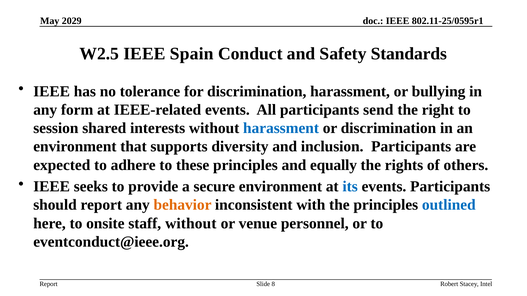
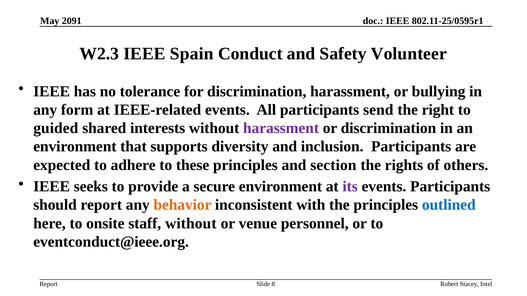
2029: 2029 -> 2091
W2.5: W2.5 -> W2.3
Standards: Standards -> Volunteer
session: session -> guided
harassment at (281, 128) colour: blue -> purple
equally: equally -> section
its colour: blue -> purple
